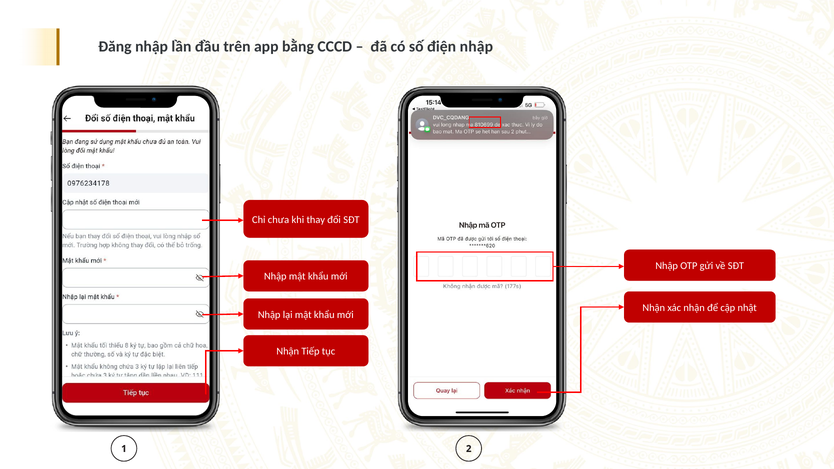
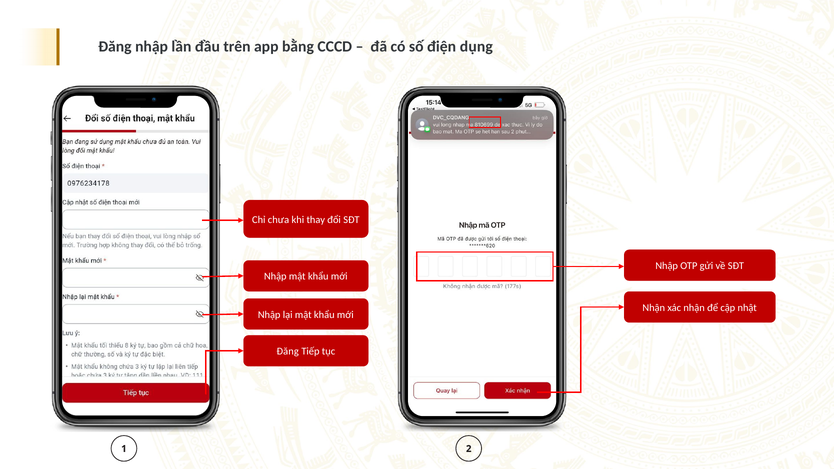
điện nhập: nhập -> dụng
Nhận at (288, 352): Nhận -> Đăng
